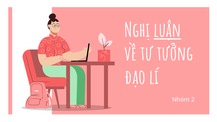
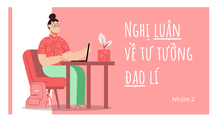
đạo underline: none -> present
